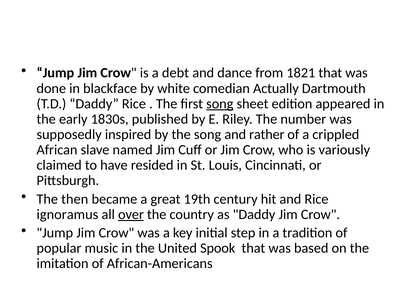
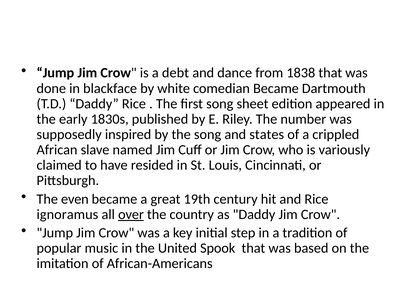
1821: 1821 -> 1838
comedian Actually: Actually -> Became
song at (220, 104) underline: present -> none
rather: rather -> states
then: then -> even
